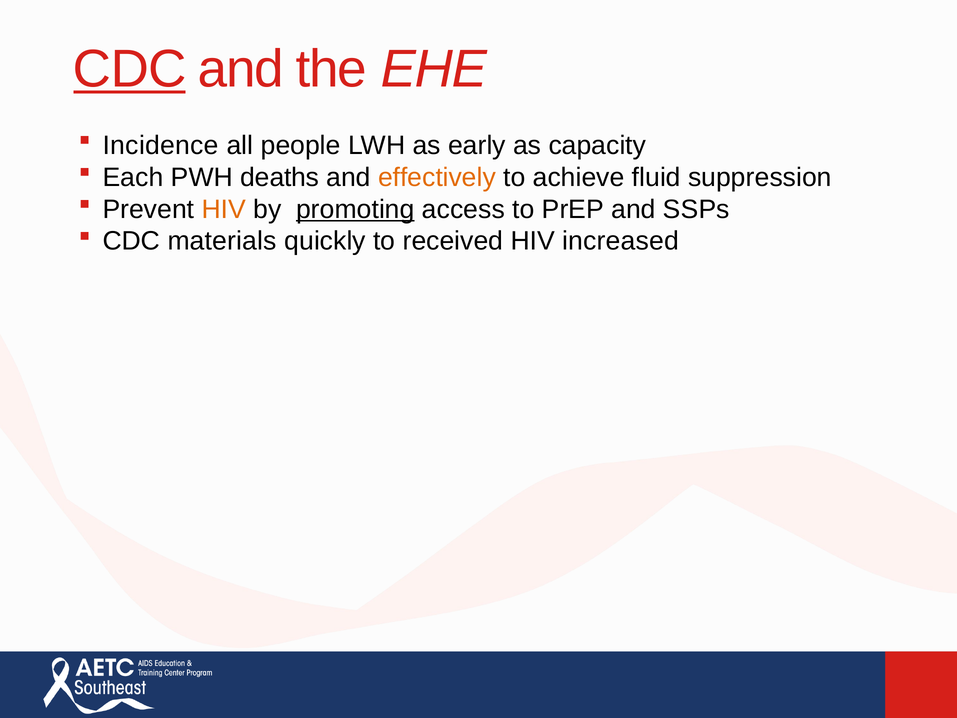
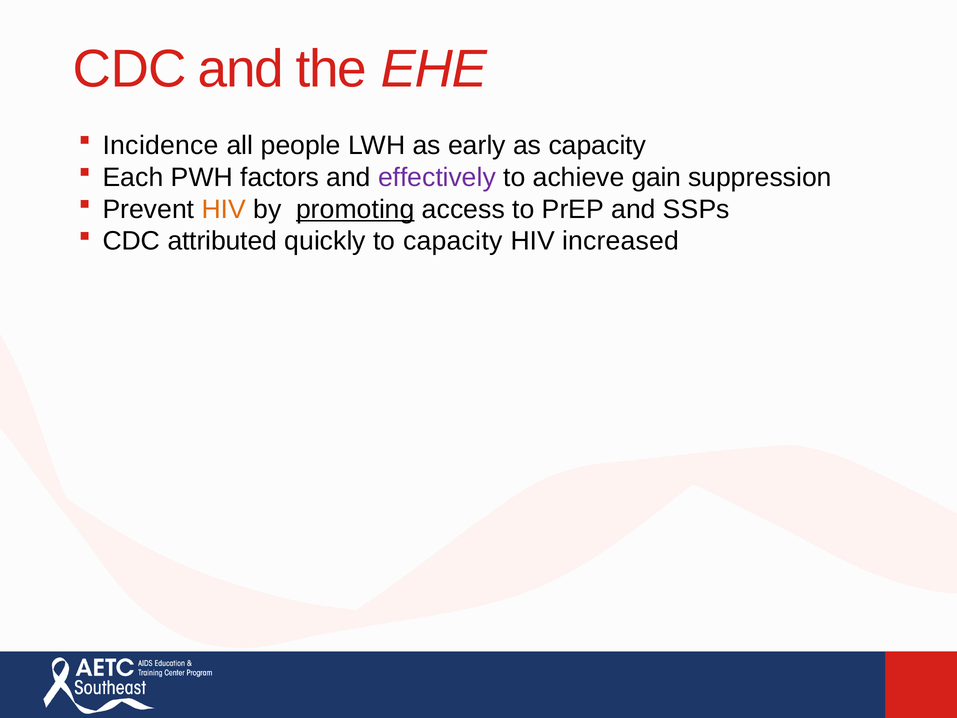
CDC at (130, 69) underline: present -> none
deaths: deaths -> factors
effectively colour: orange -> purple
fluid: fluid -> gain
materials: materials -> attributed
to received: received -> capacity
